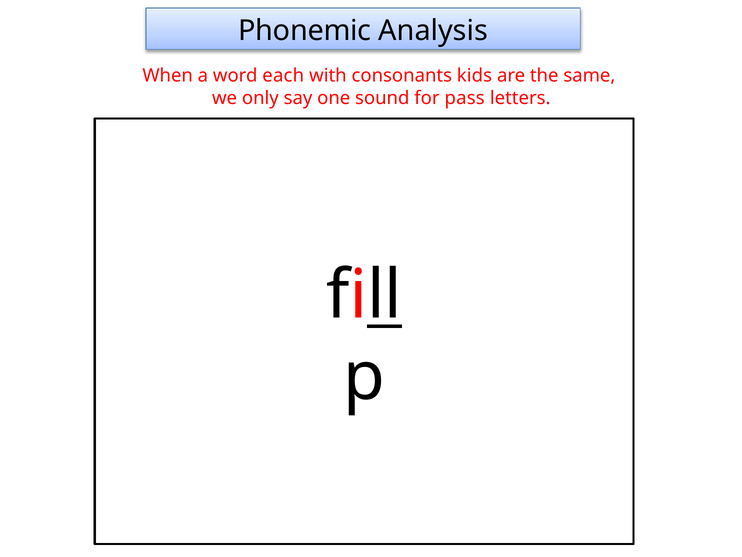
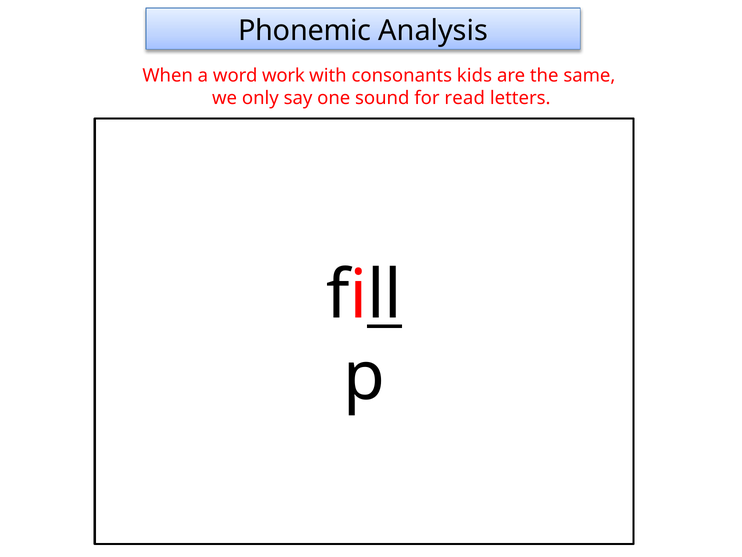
each: each -> work
pass: pass -> read
